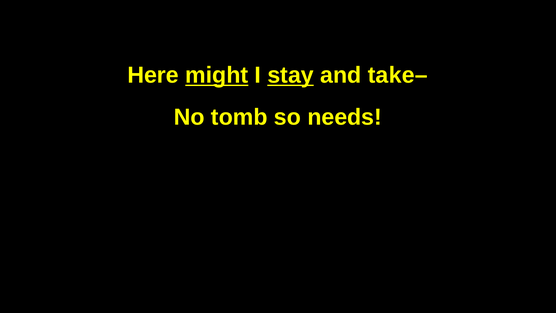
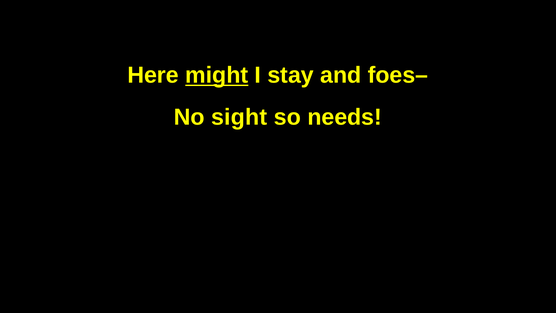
stay underline: present -> none
take–: take– -> foes–
tomb: tomb -> sight
